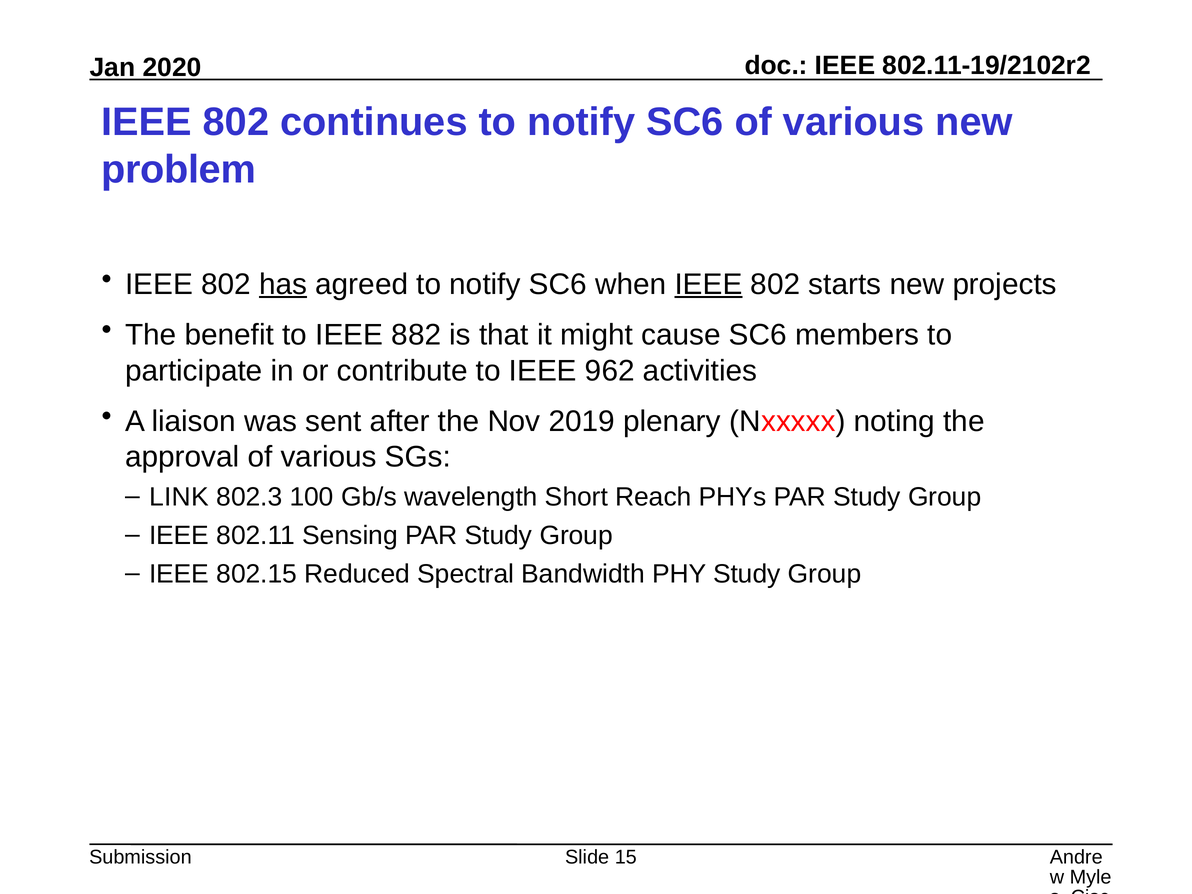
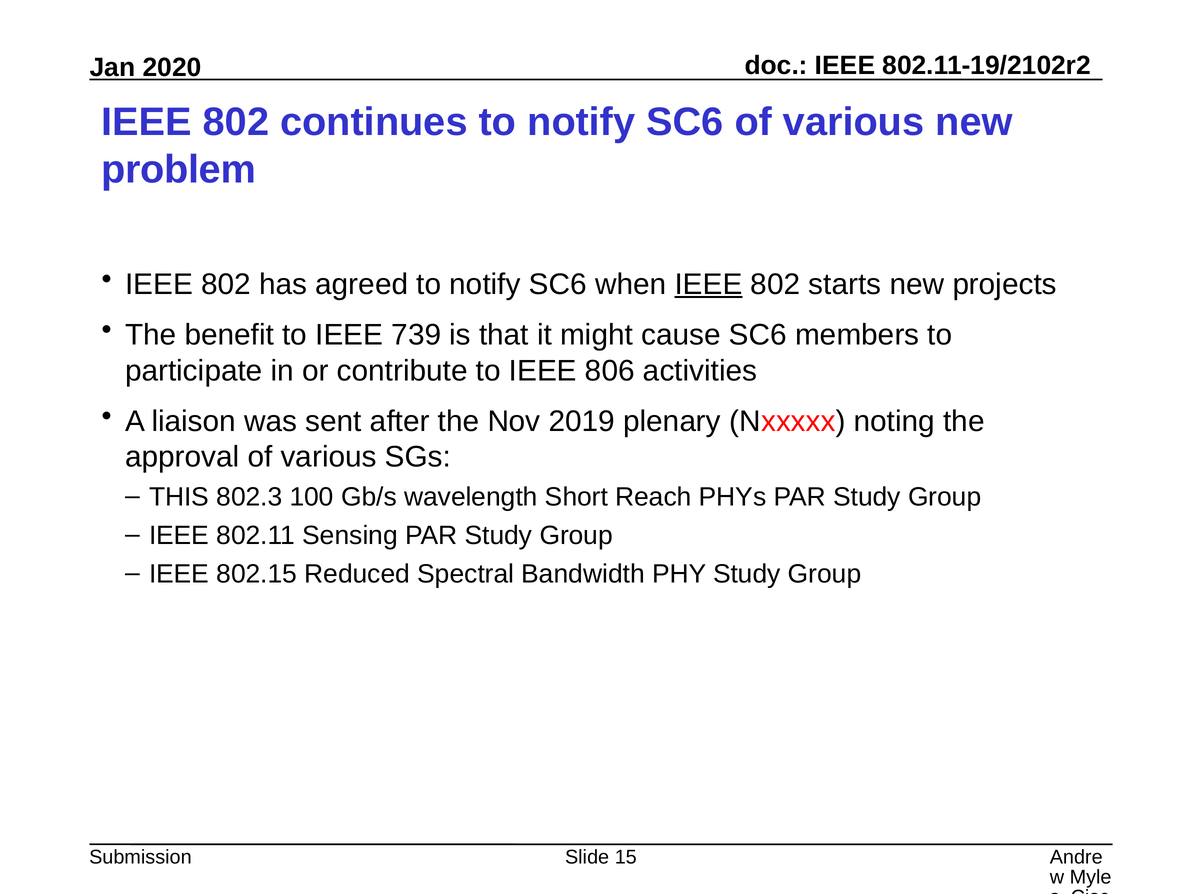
has underline: present -> none
882: 882 -> 739
962: 962 -> 806
LINK: LINK -> THIS
